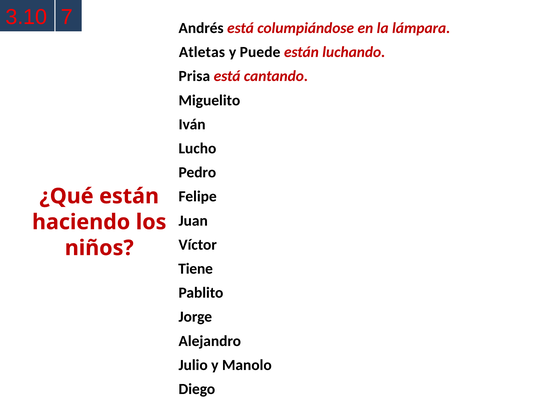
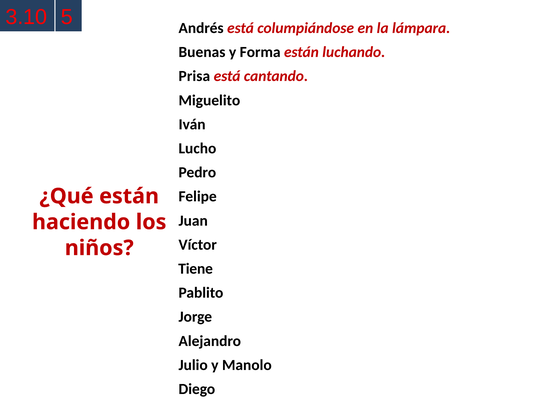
7: 7 -> 5
Atletas: Atletas -> Buenas
Puede: Puede -> Forma
